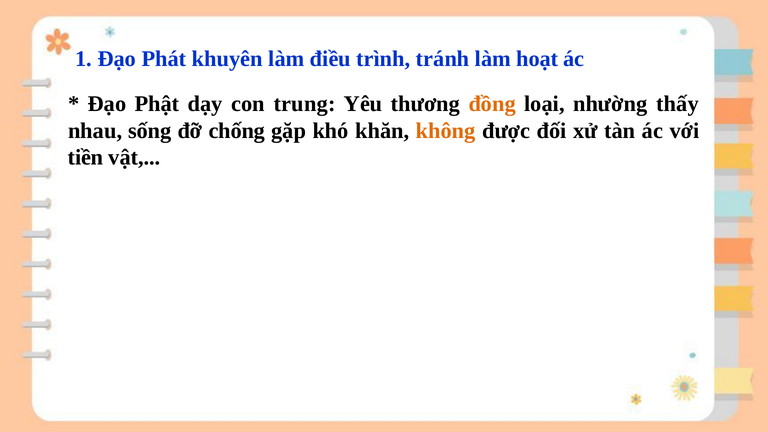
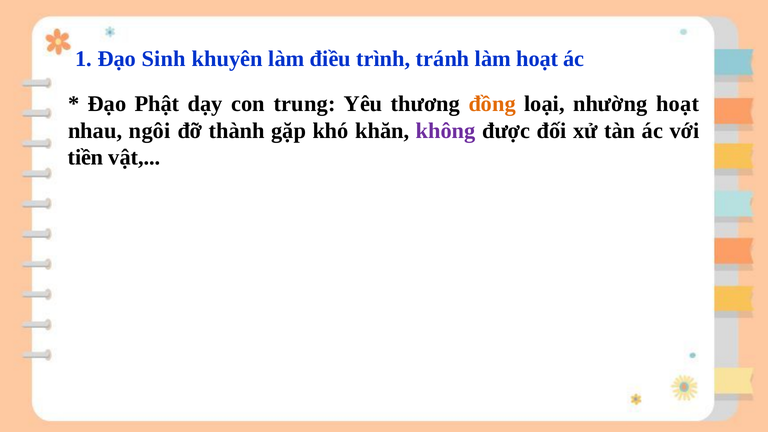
Phát: Phát -> Sinh
nhường thấy: thấy -> hoạt
sống: sống -> ngôi
chống: chống -> thành
không colour: orange -> purple
